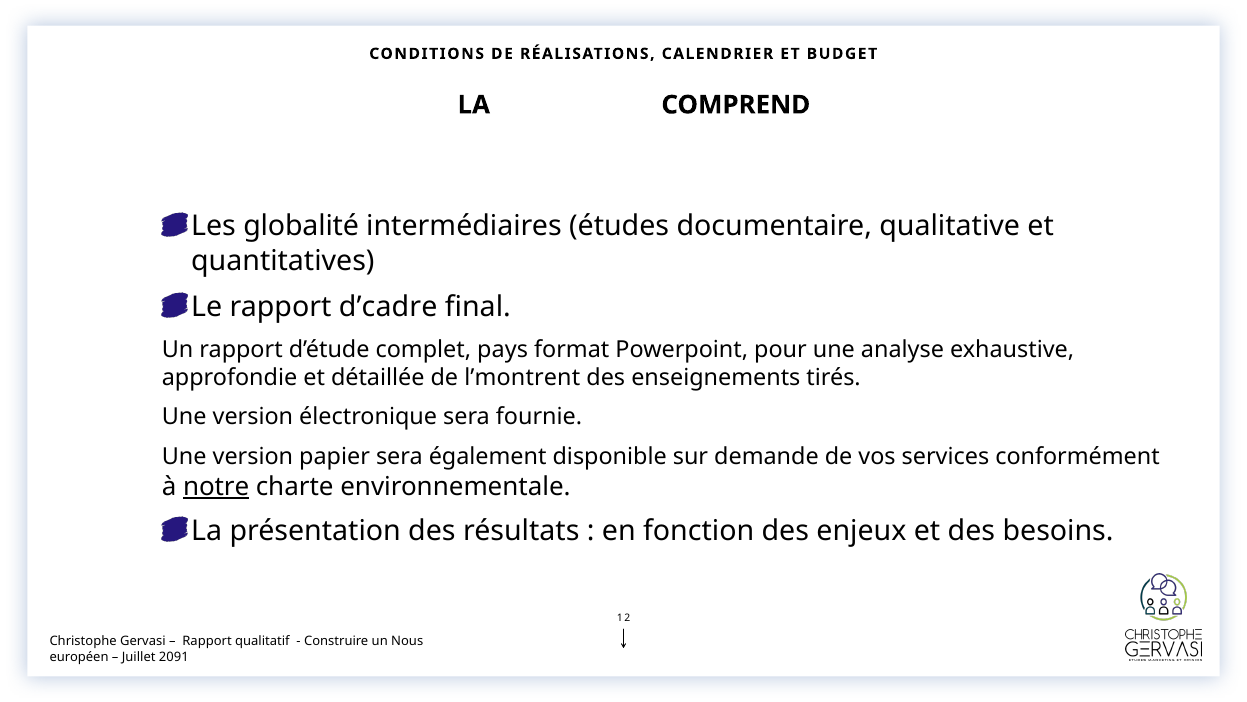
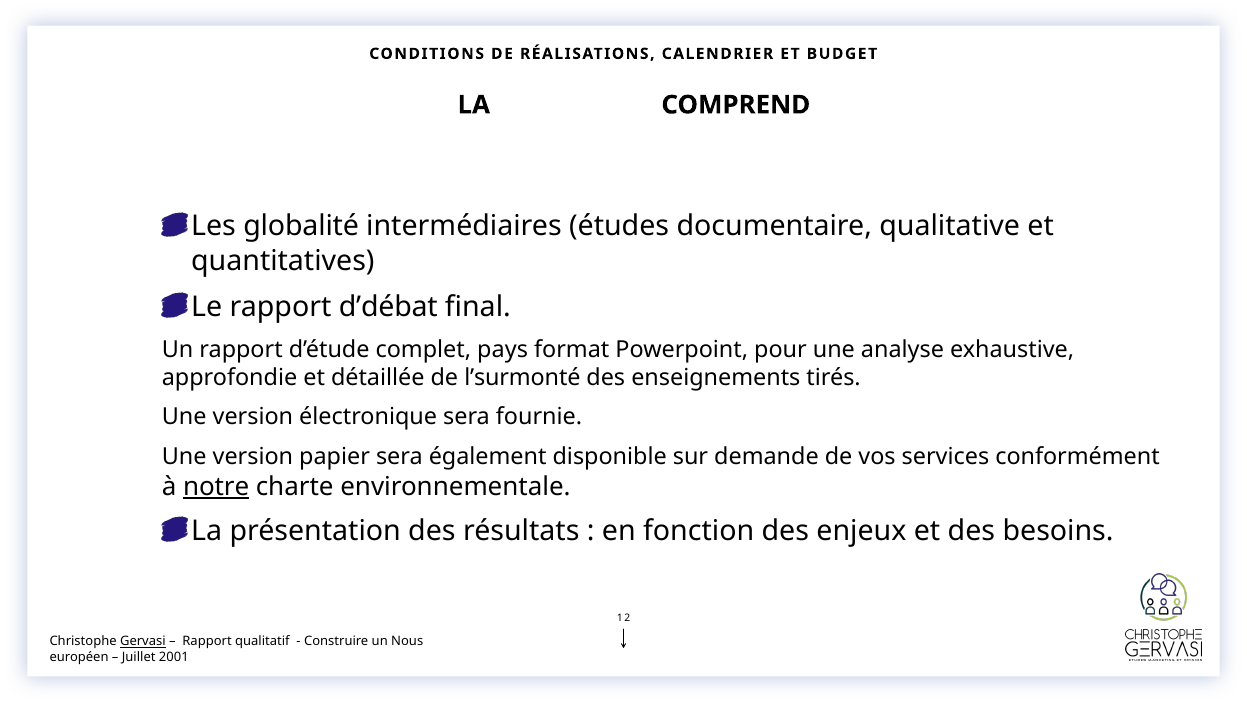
d’cadre: d’cadre -> d’débat
l’montrent: l’montrent -> l’surmonté
Gervasi underline: none -> present
2091: 2091 -> 2001
